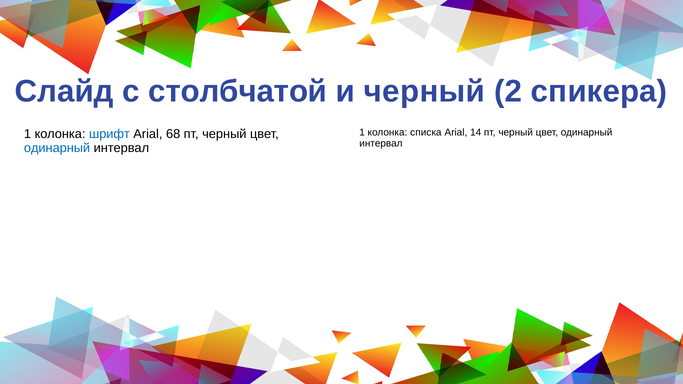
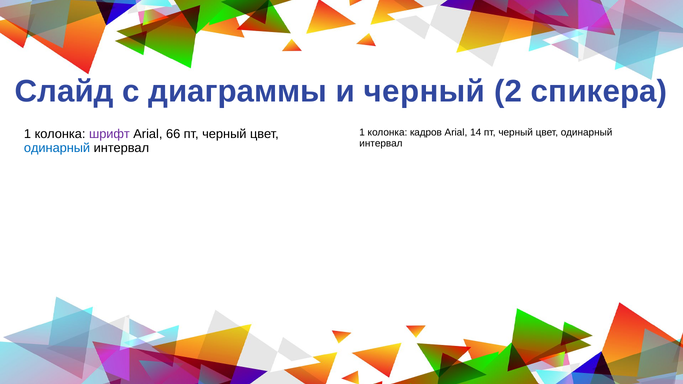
столбчатой: столбчатой -> диаграммы
списка: списка -> кадров
шрифт colour: blue -> purple
68: 68 -> 66
